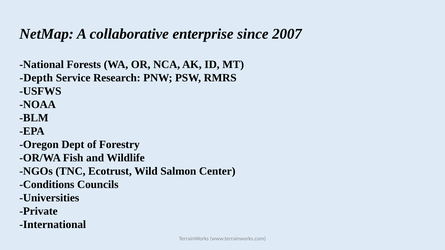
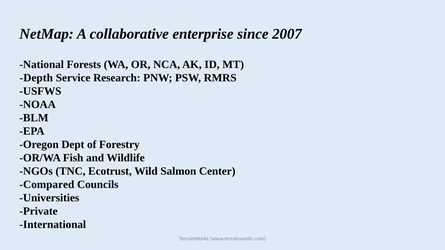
Conditions: Conditions -> Compared
